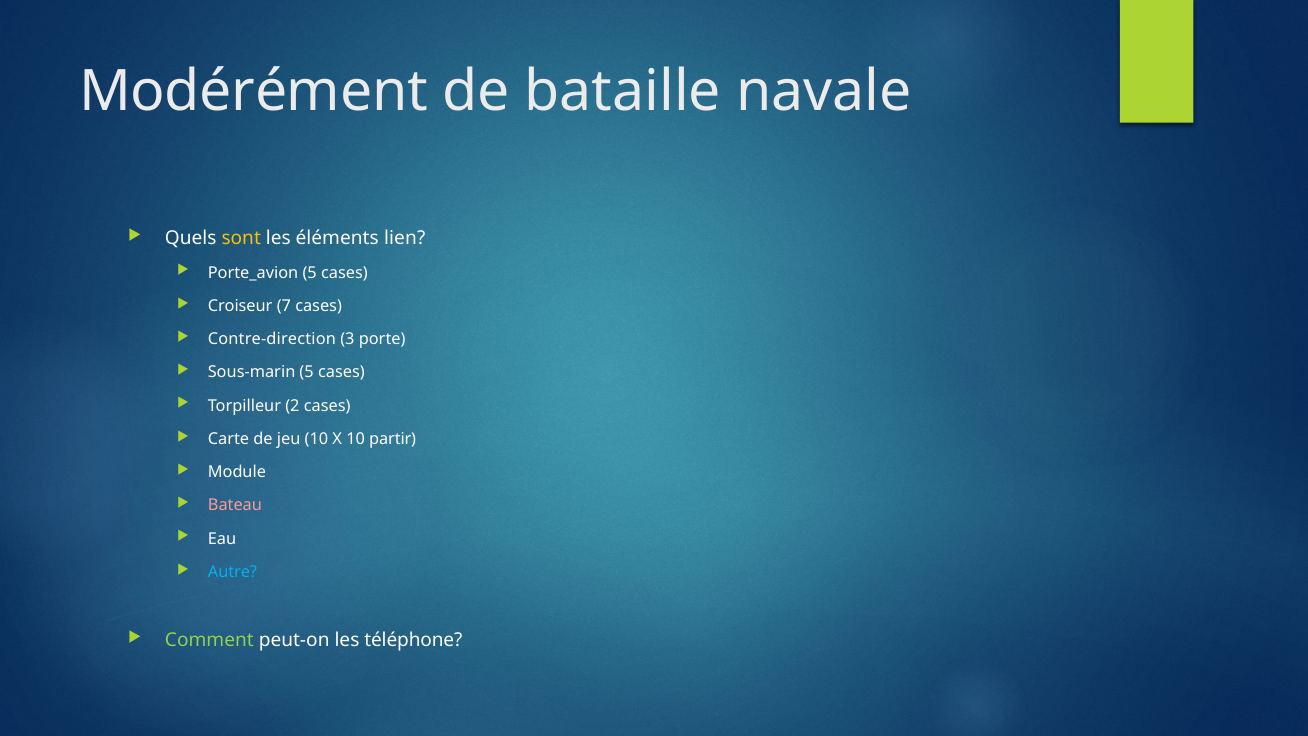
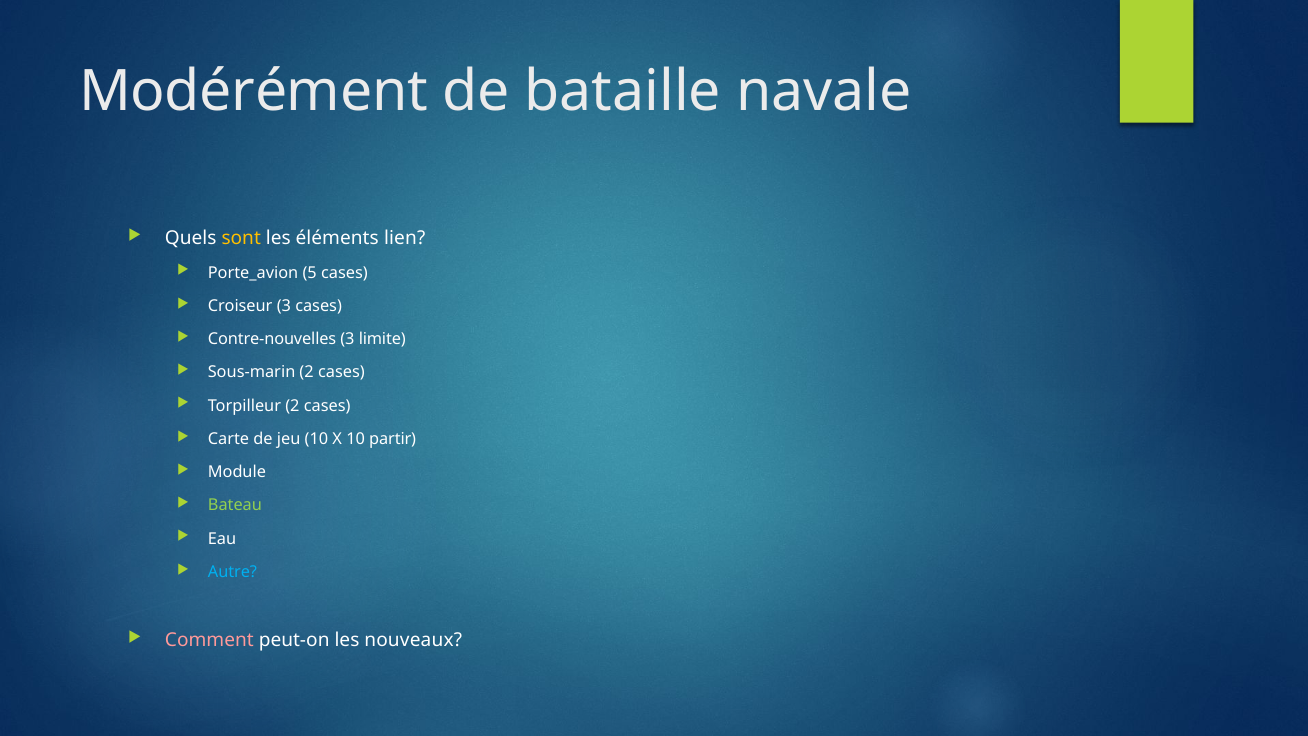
Croiseur 7: 7 -> 3
Contre-direction: Contre-direction -> Contre-nouvelles
porte: porte -> limite
Sous-marin 5: 5 -> 2
Bateau colour: pink -> light green
Comment colour: light green -> pink
téléphone: téléphone -> nouveaux
